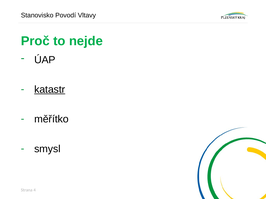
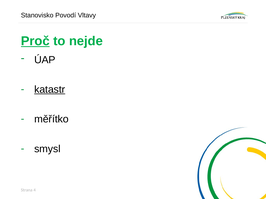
Proč underline: none -> present
